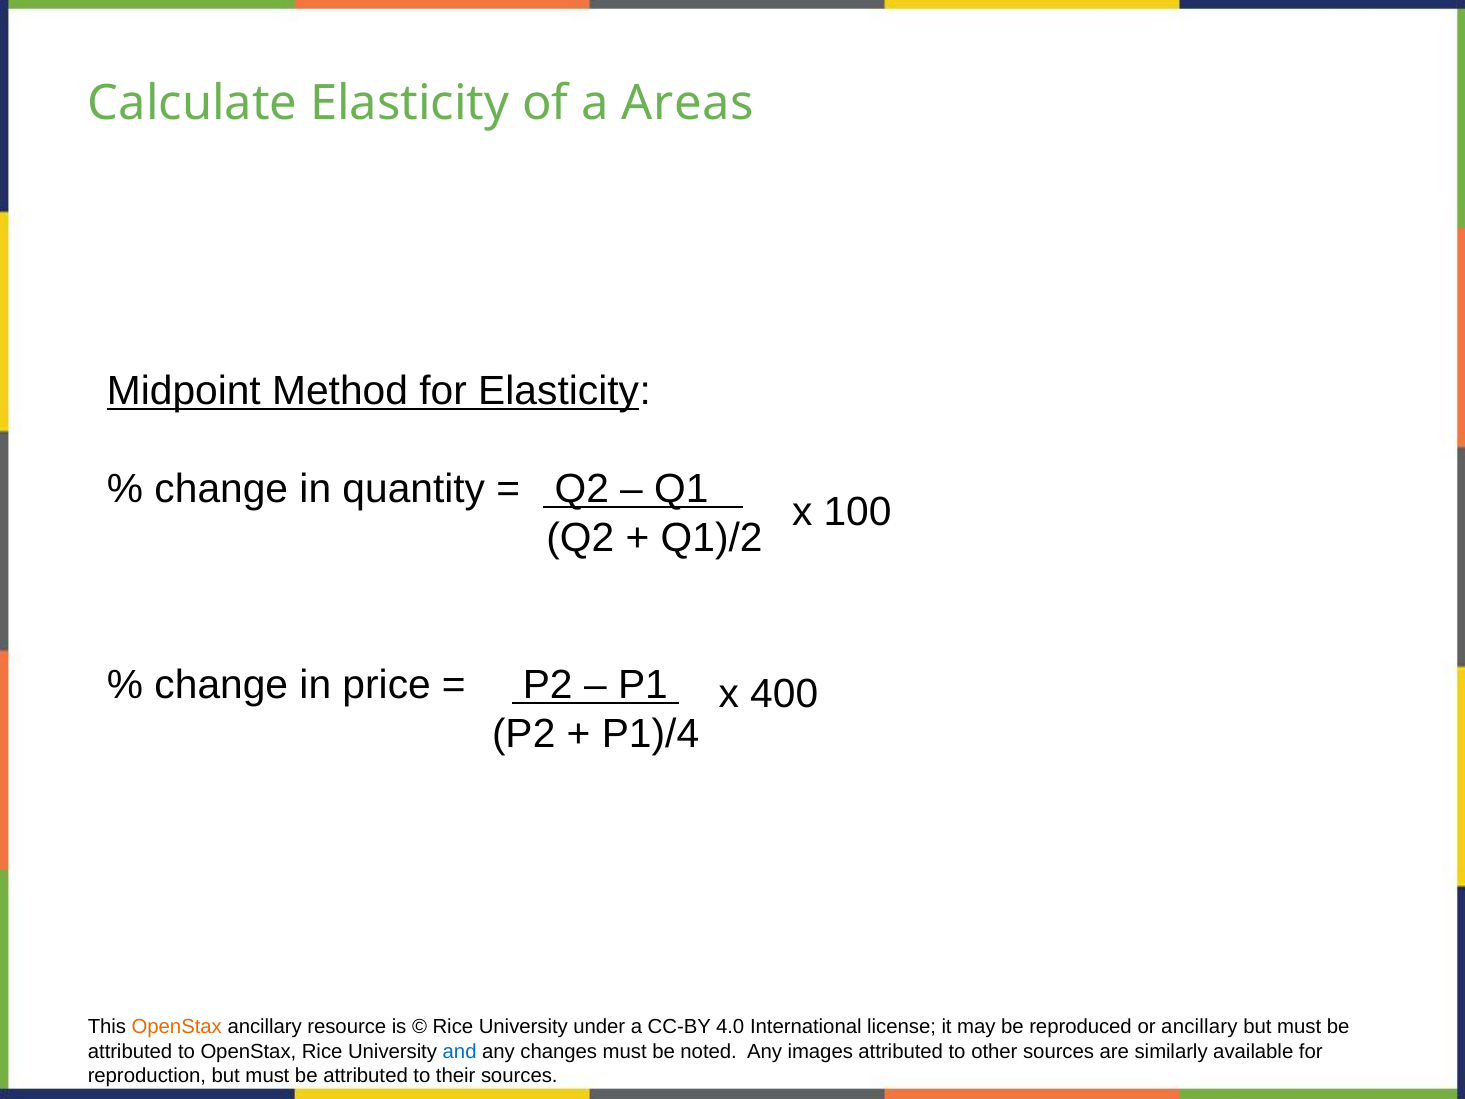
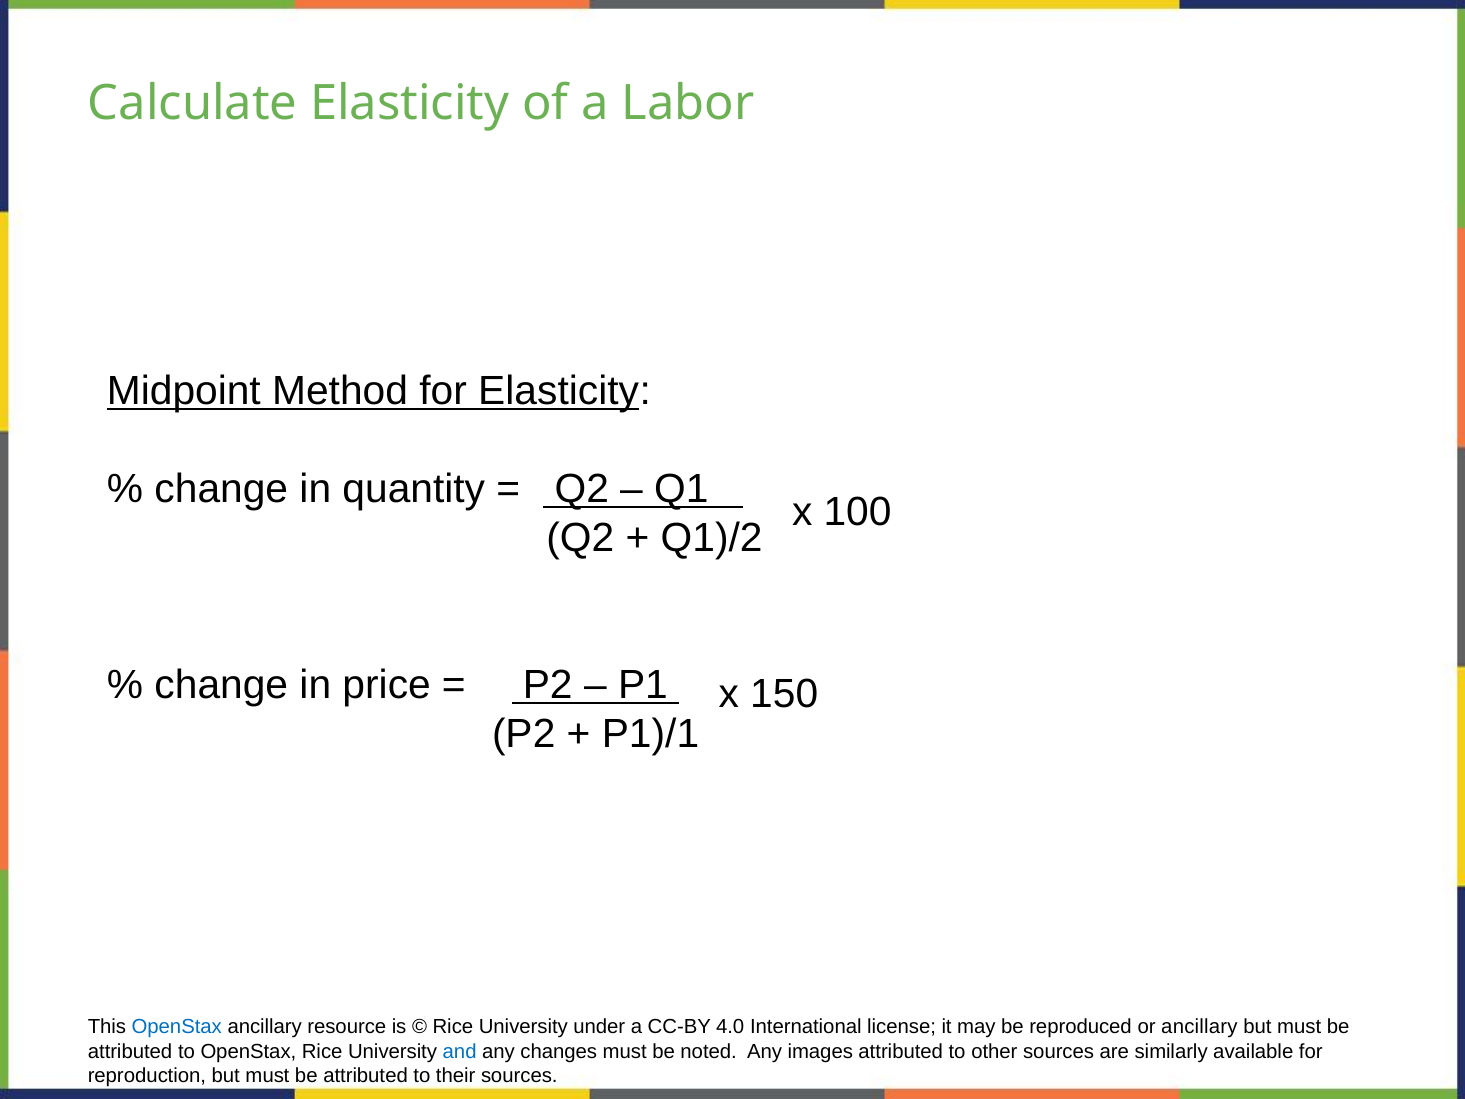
Areas: Areas -> Labor
400: 400 -> 150
P1)/4: P1)/4 -> P1)/1
OpenStax at (177, 1027) colour: orange -> blue
